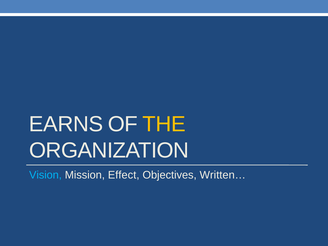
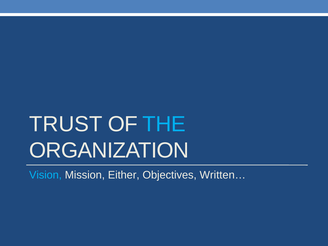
EARNS: EARNS -> TRUST
THE colour: yellow -> light blue
Effect: Effect -> Either
